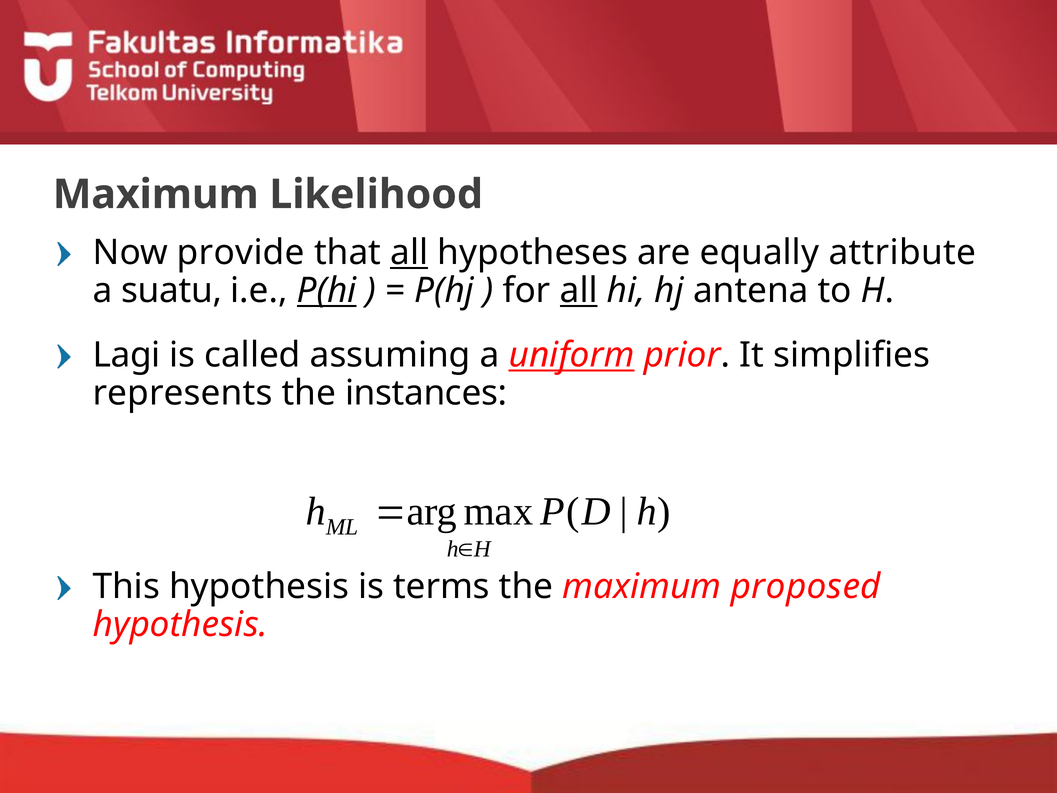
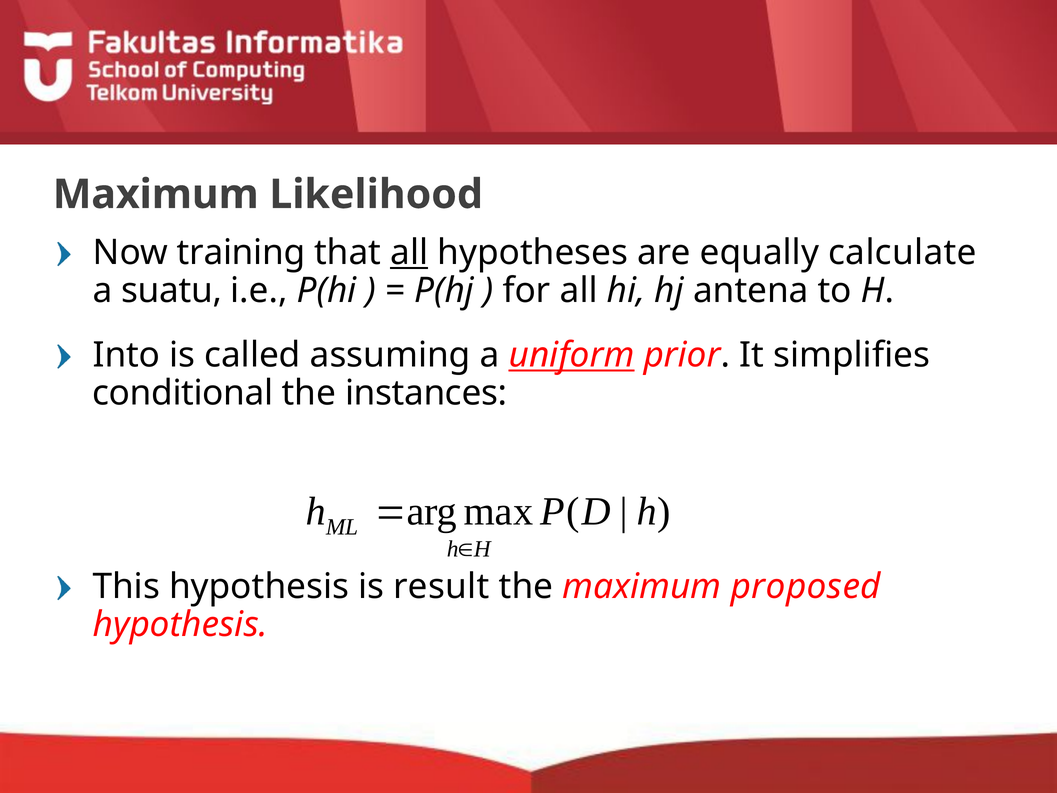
provide: provide -> training
attribute: attribute -> calculate
P(hi underline: present -> none
all at (579, 291) underline: present -> none
Lagi: Lagi -> Into
represents: represents -> conditional
terms: terms -> result
